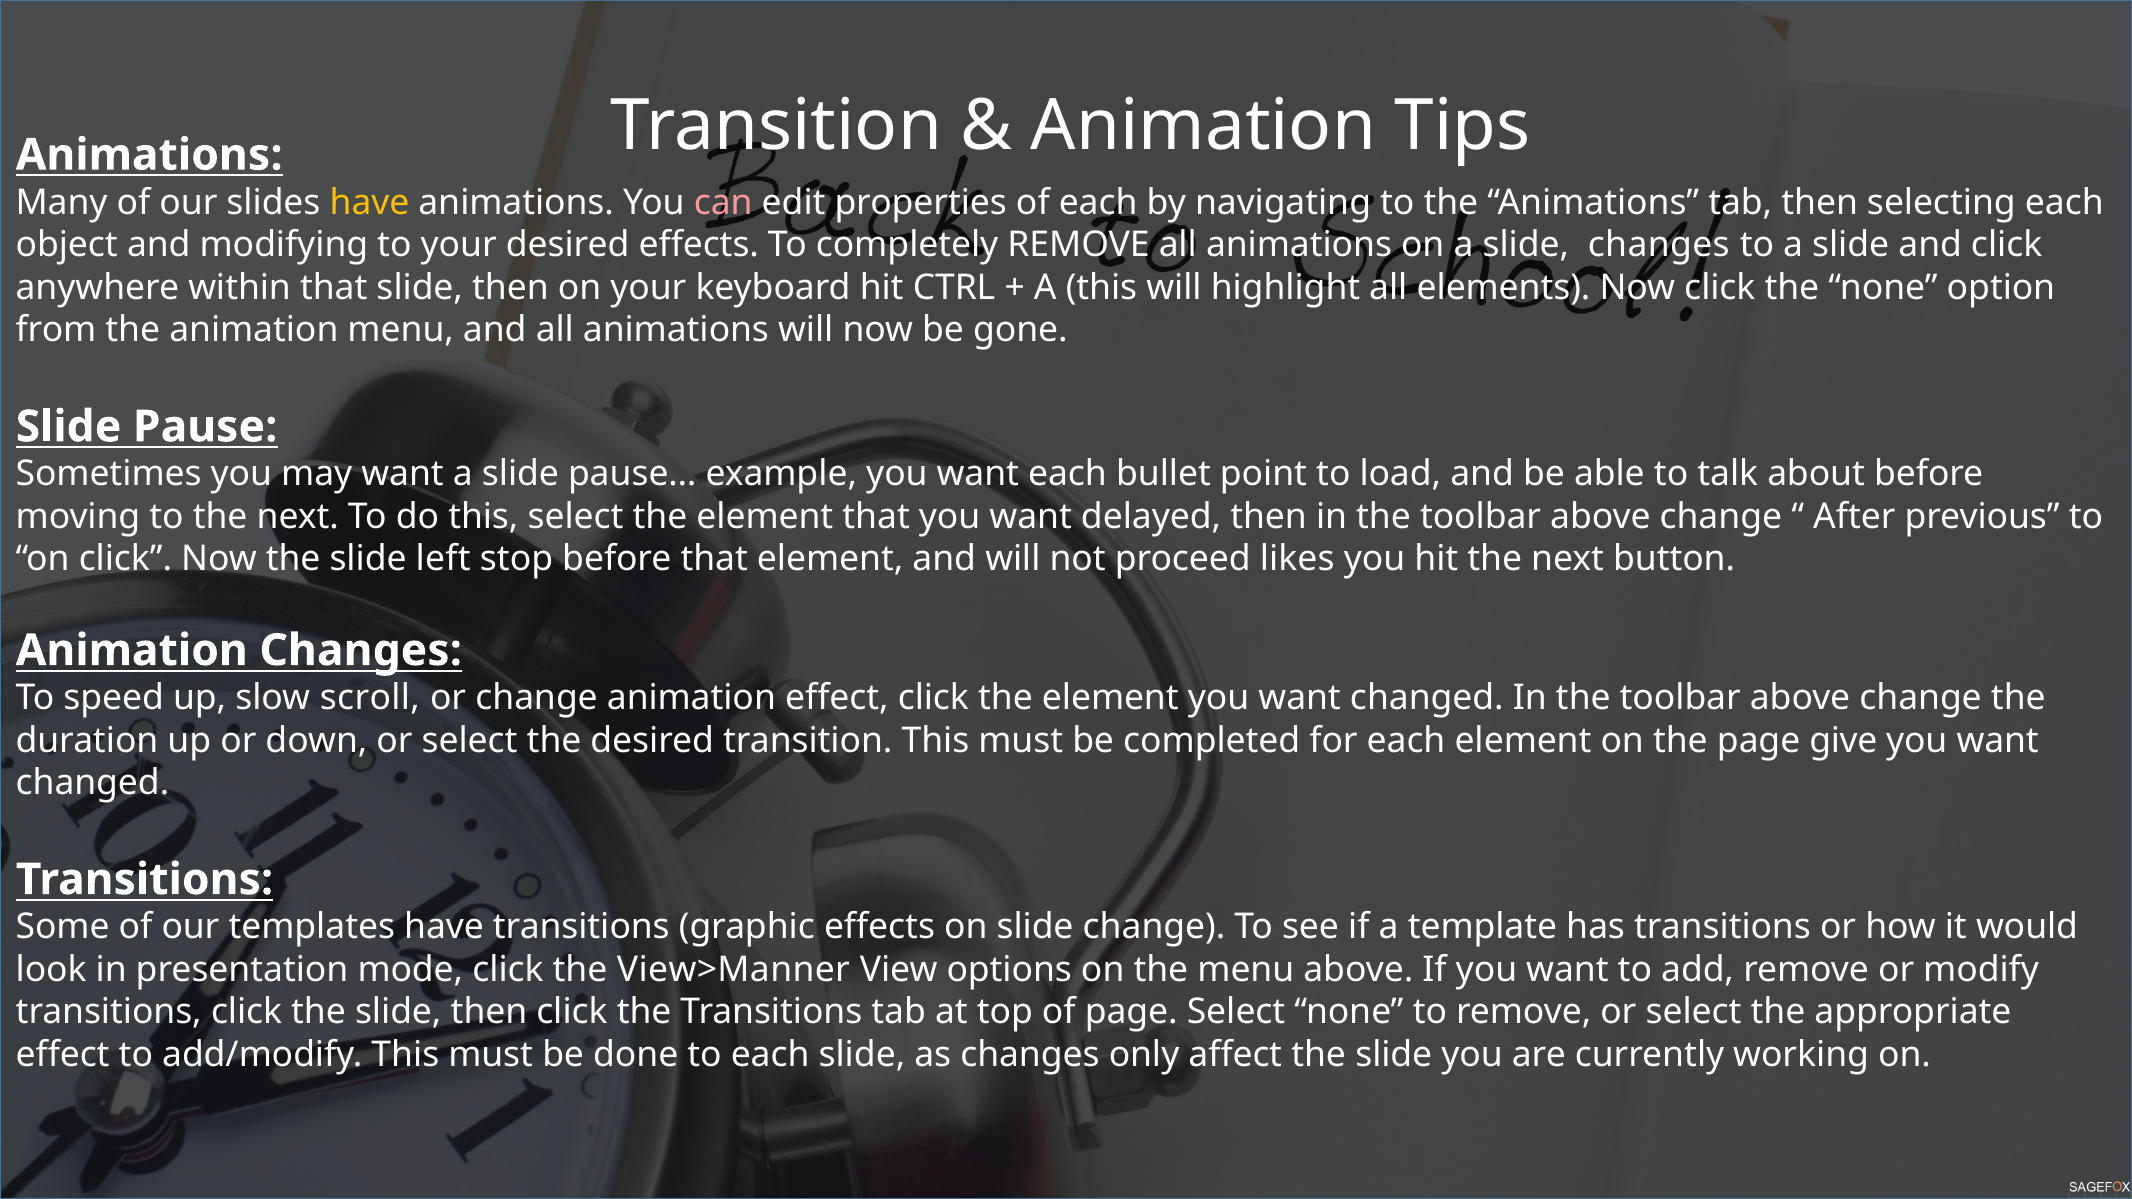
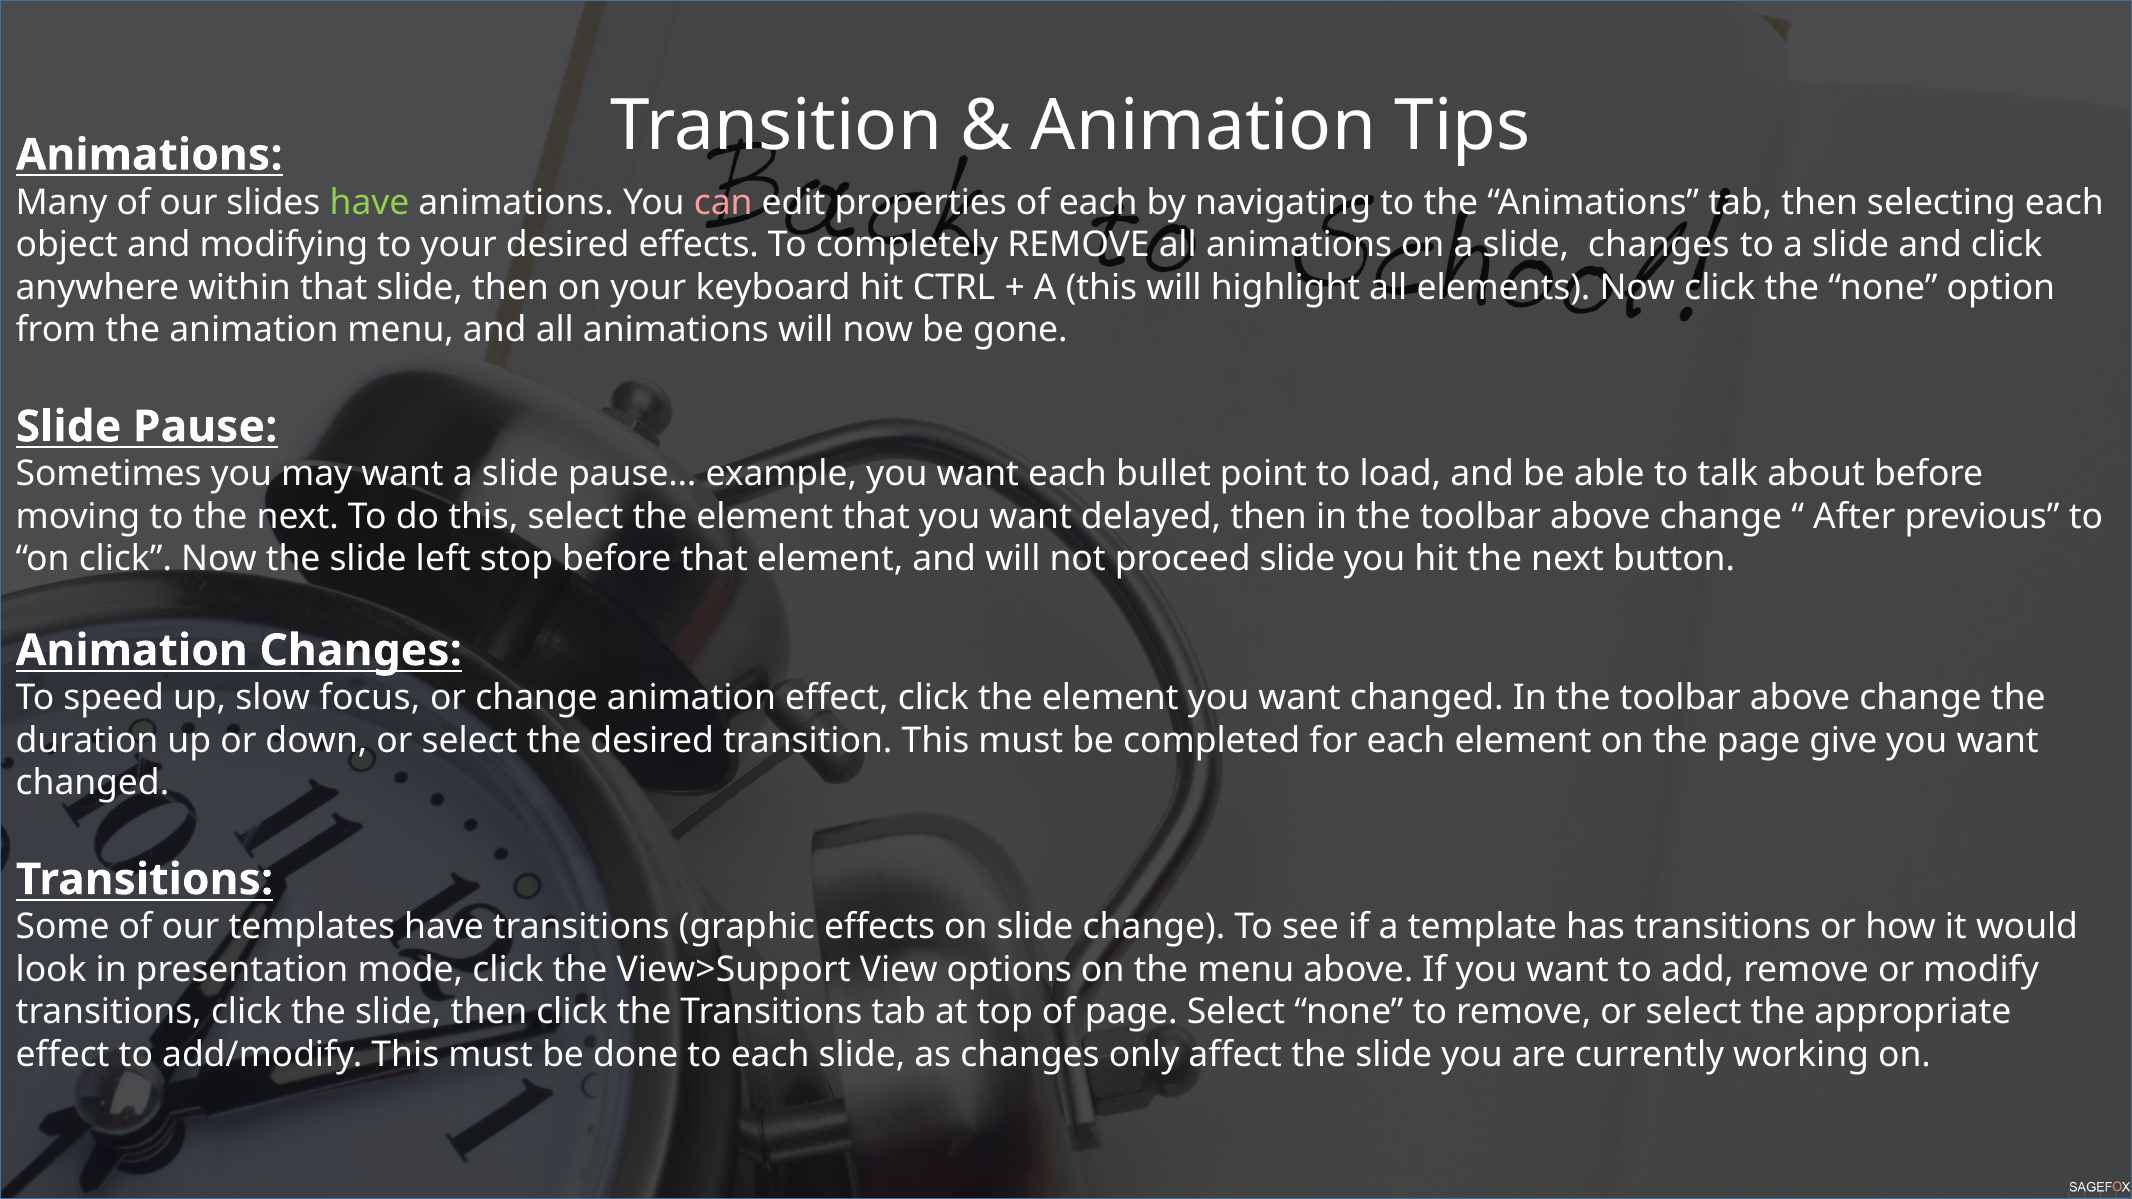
have at (369, 202) colour: yellow -> light green
proceed likes: likes -> slide
scroll: scroll -> focus
View>Manner: View>Manner -> View>Support
